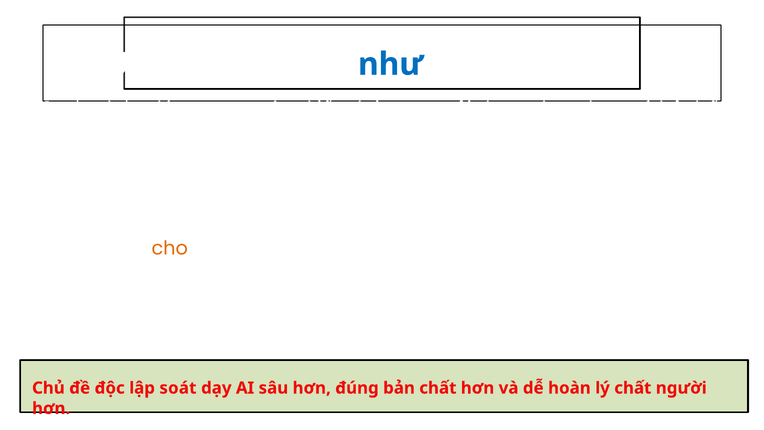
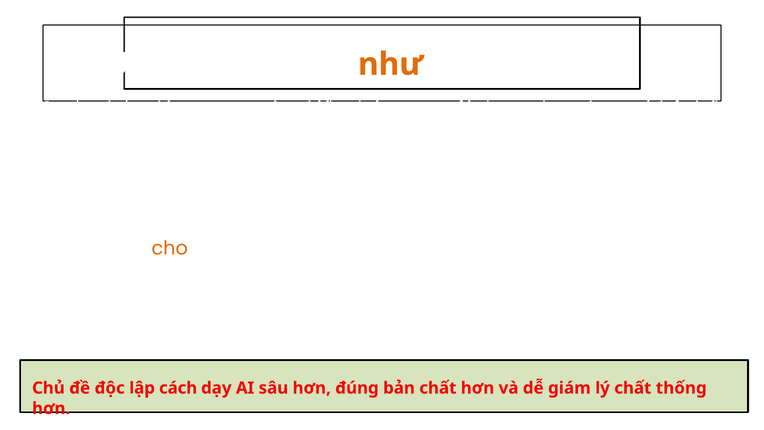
như colour: blue -> orange
soát: soát -> cách
hoàn: hoàn -> giám
người: người -> thống
